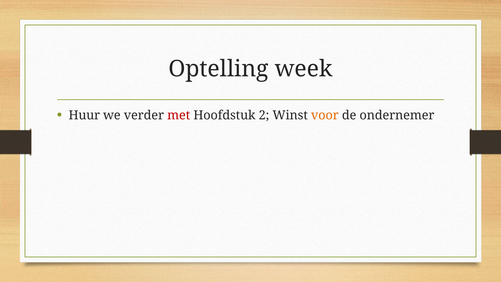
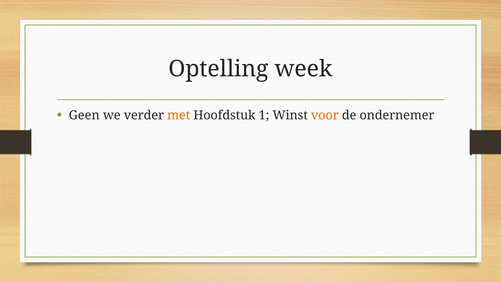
Huur: Huur -> Geen
met colour: red -> orange
2: 2 -> 1
